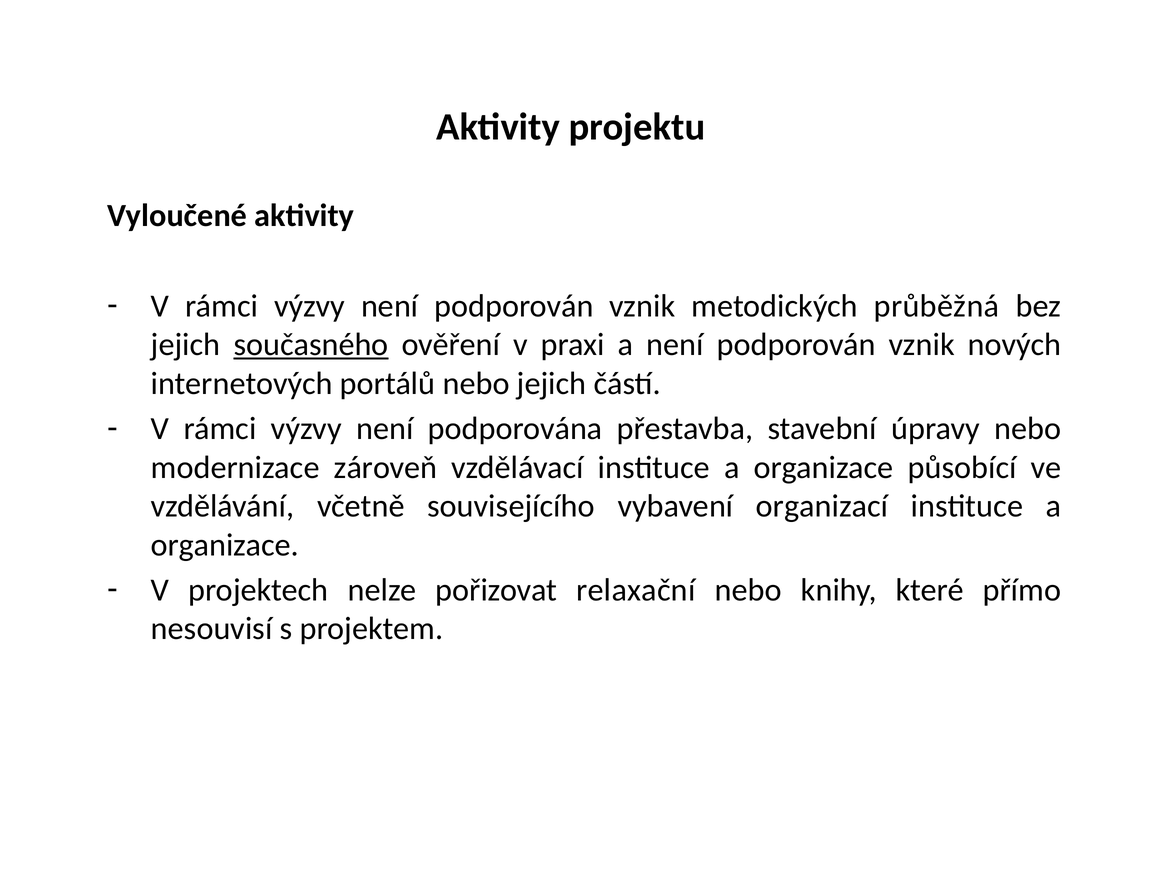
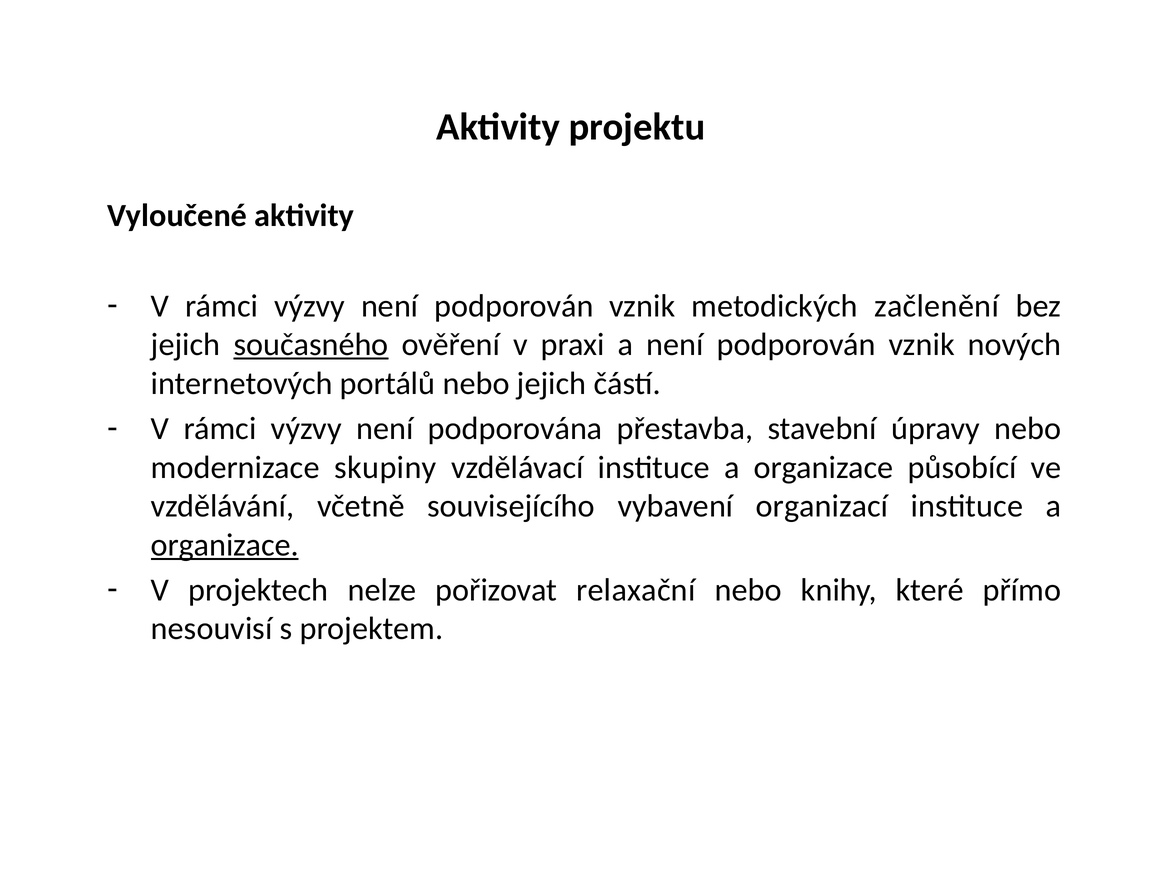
průběžná: průběžná -> začlenění
zároveň: zároveň -> skupiny
organizace at (225, 545) underline: none -> present
